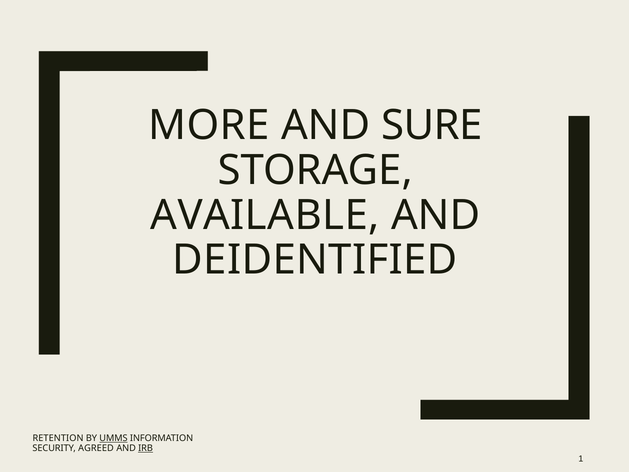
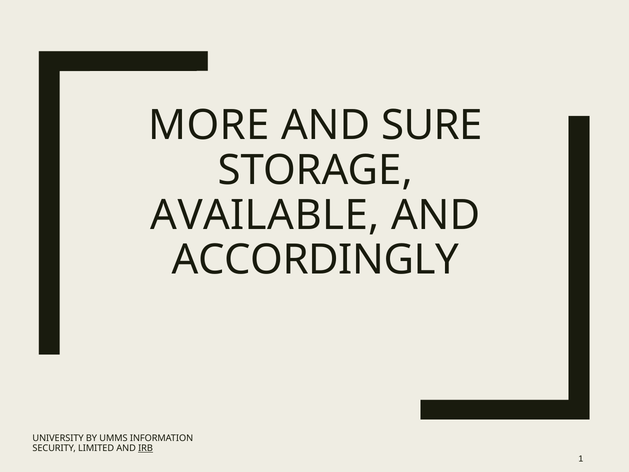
DEIDENTIFIED: DEIDENTIFIED -> ACCORDINGLY
RETENTION: RETENTION -> UNIVERSITY
UMMS underline: present -> none
AGREED: AGREED -> LIMITED
